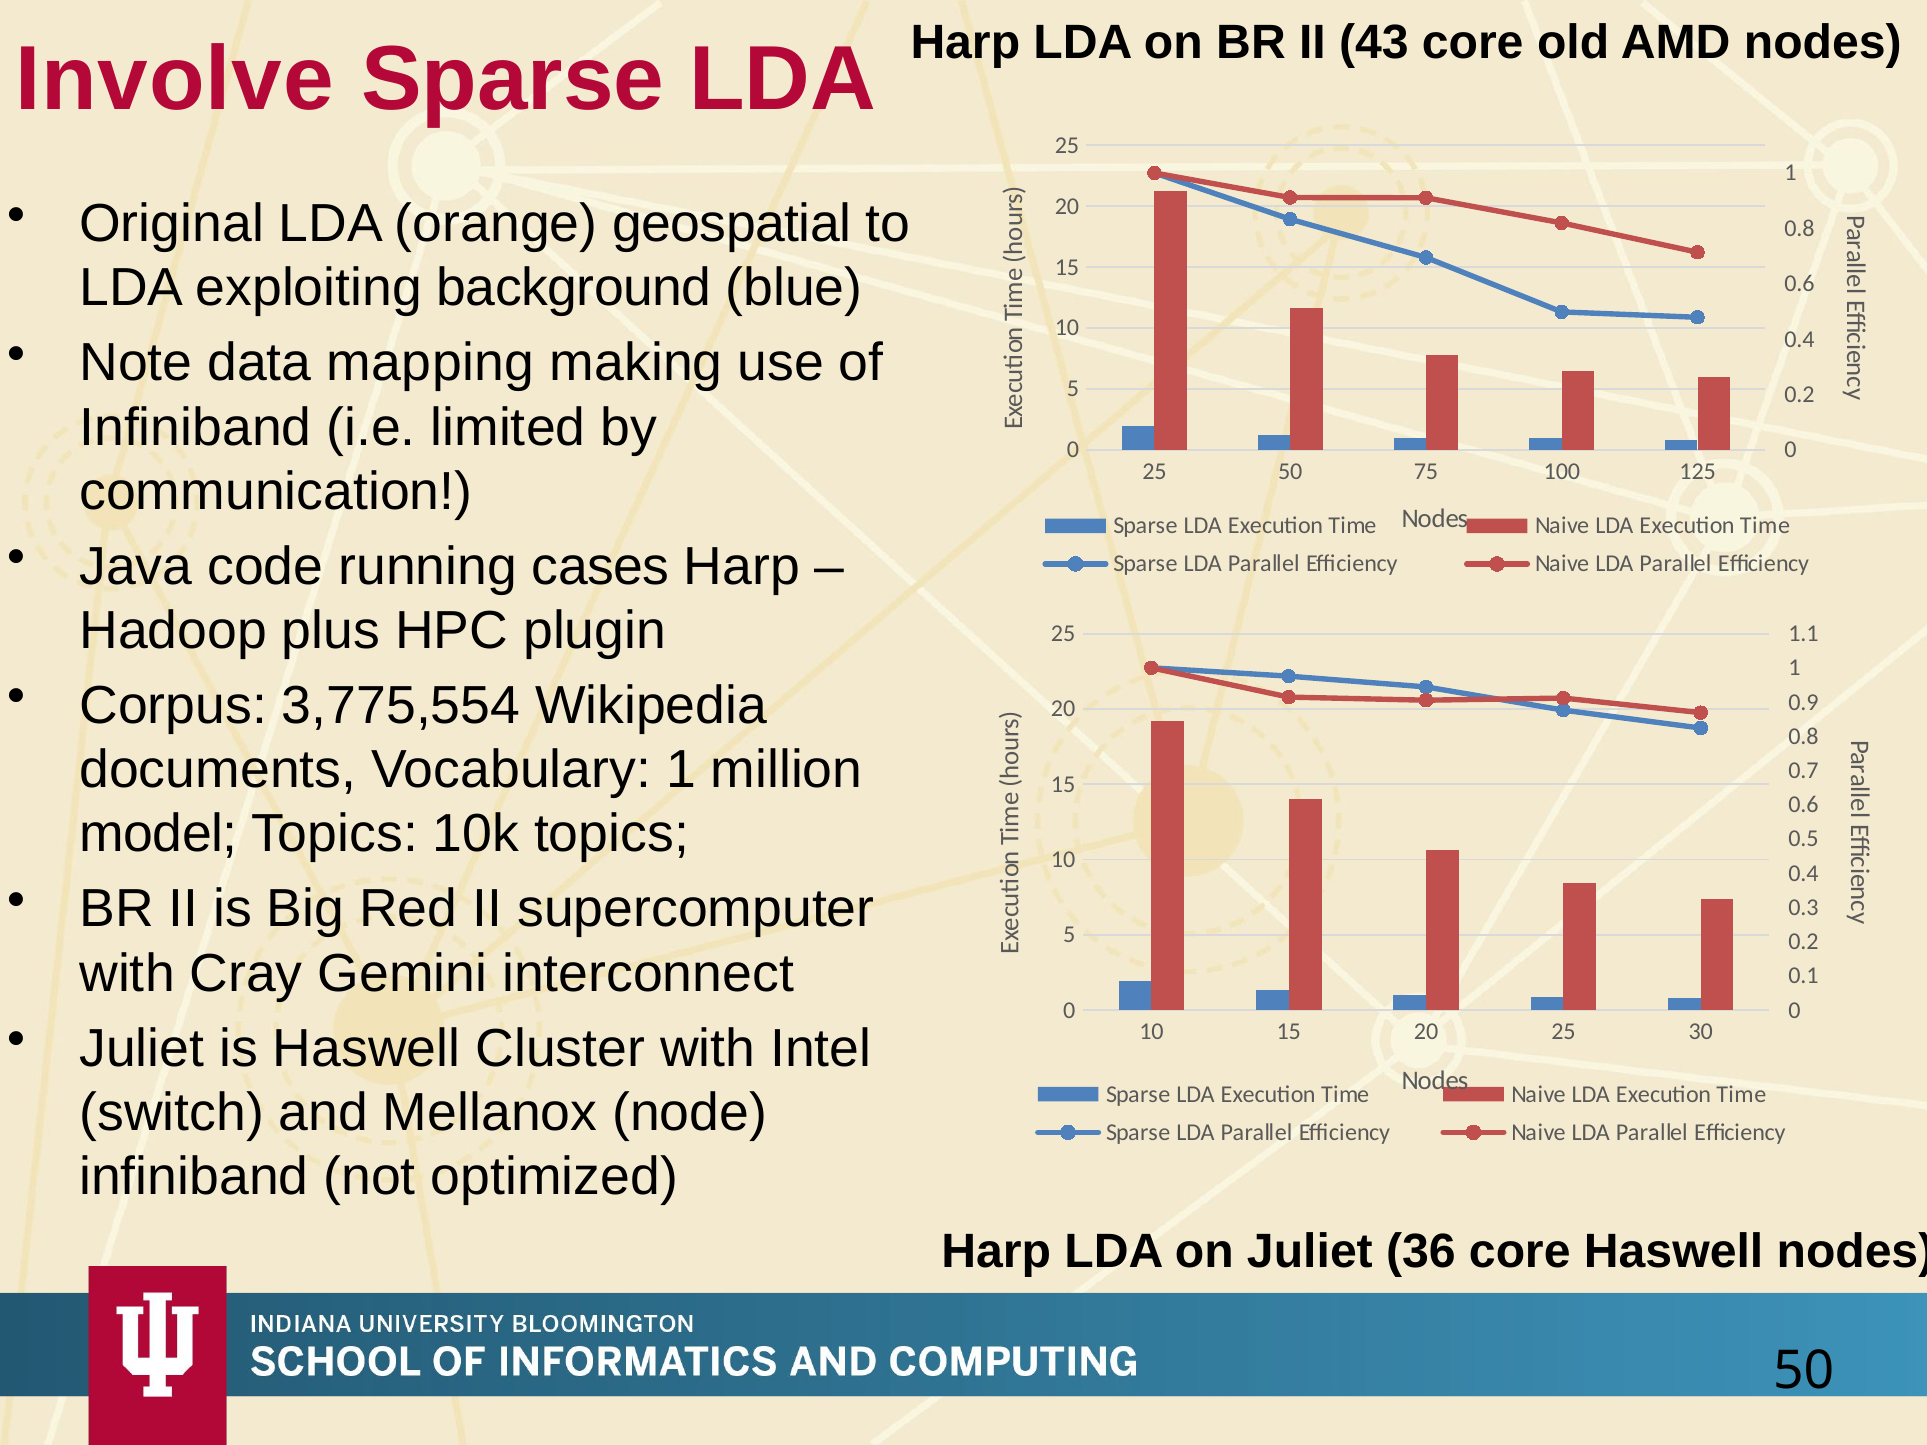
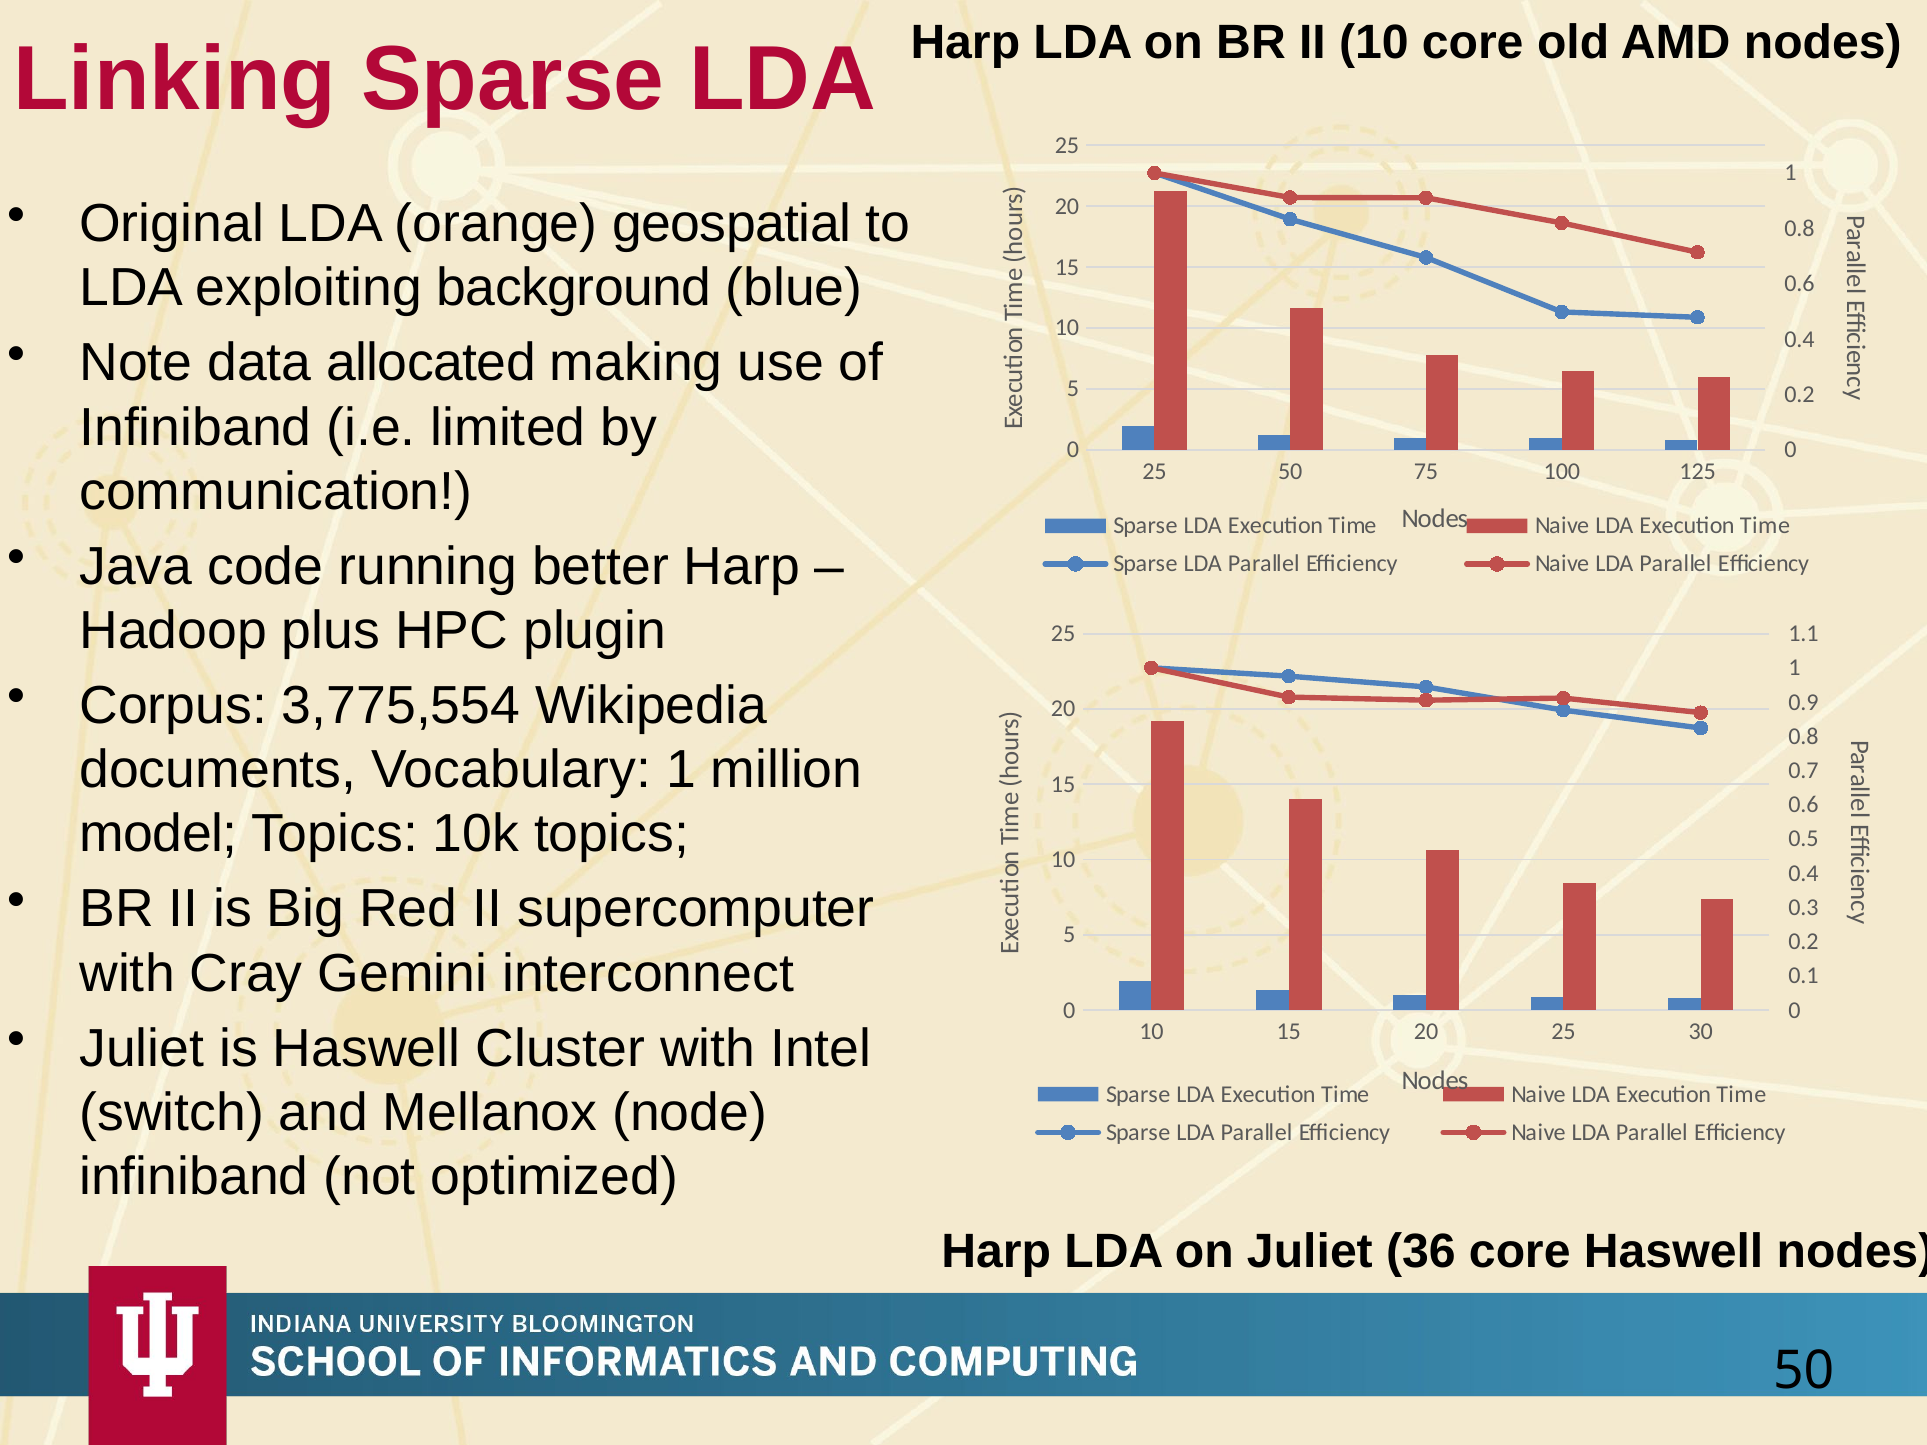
II 43: 43 -> 10
Involve: Involve -> Linking
mapping: mapping -> allocated
cases: cases -> better
